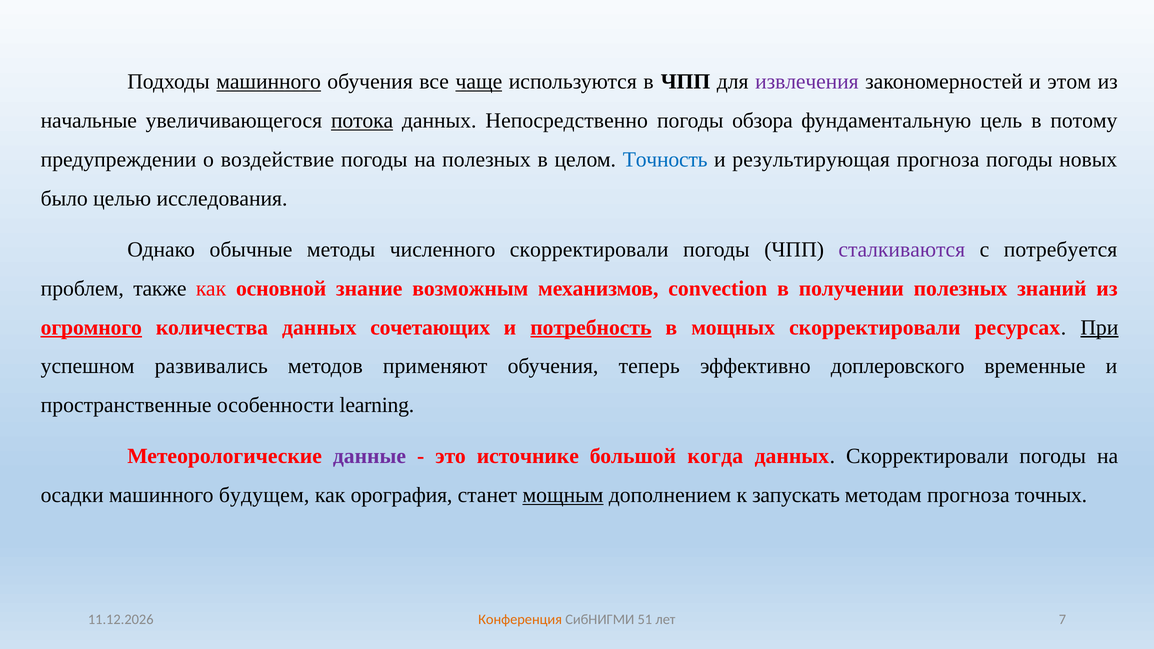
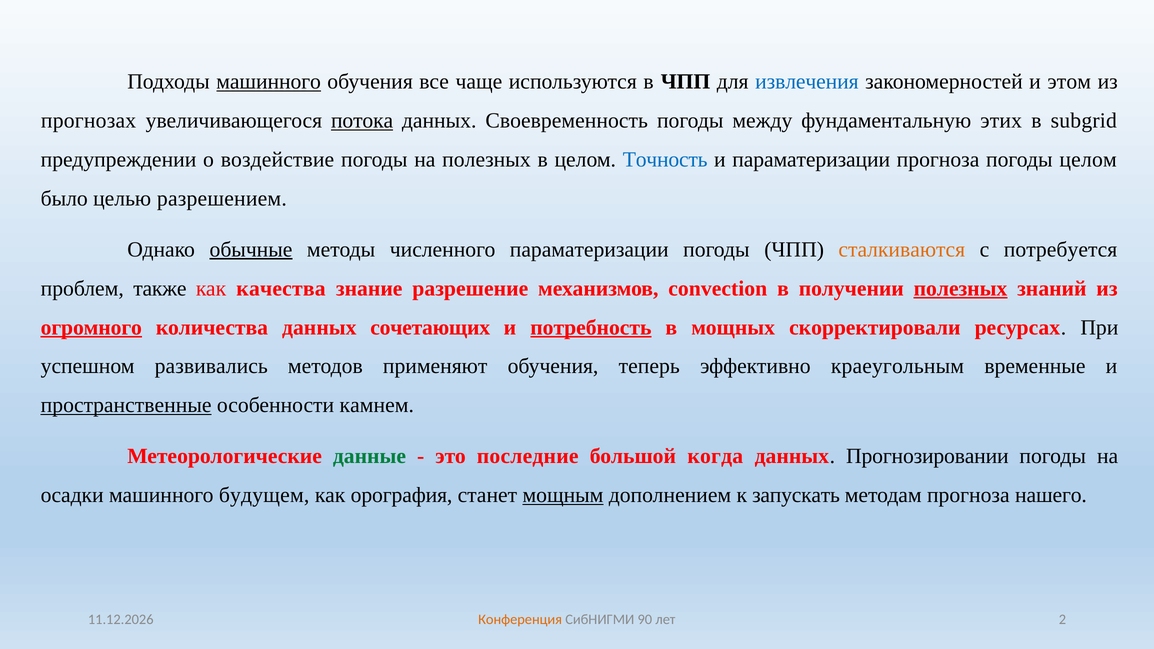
чаще underline: present -> none
извлечения colour: purple -> blue
начальные: начальные -> прогнозах
Непосредственно: Непосредственно -> Своевременность
обзора: обзора -> между
цель: цель -> этих
потому: потому -> subgrid
и результирующая: результирующая -> параматеризации
погоды новых: новых -> целом
исследования: исследования -> разрешением
обычные underline: none -> present
численного скорректировали: скорректировали -> параматеризации
сталкиваются colour: purple -> orange
основной: основной -> качества
возможным: возможным -> разрешение
полезных at (960, 289) underline: none -> present
При underline: present -> none
доплеровского: доплеровского -> краеугольным
пространственные underline: none -> present
learning: learning -> камнем
данные colour: purple -> green
источнике: источнике -> последние
данных Скорректировали: Скорректировали -> Прогнозировании
точных: точных -> нашего
51: 51 -> 90
7: 7 -> 2
